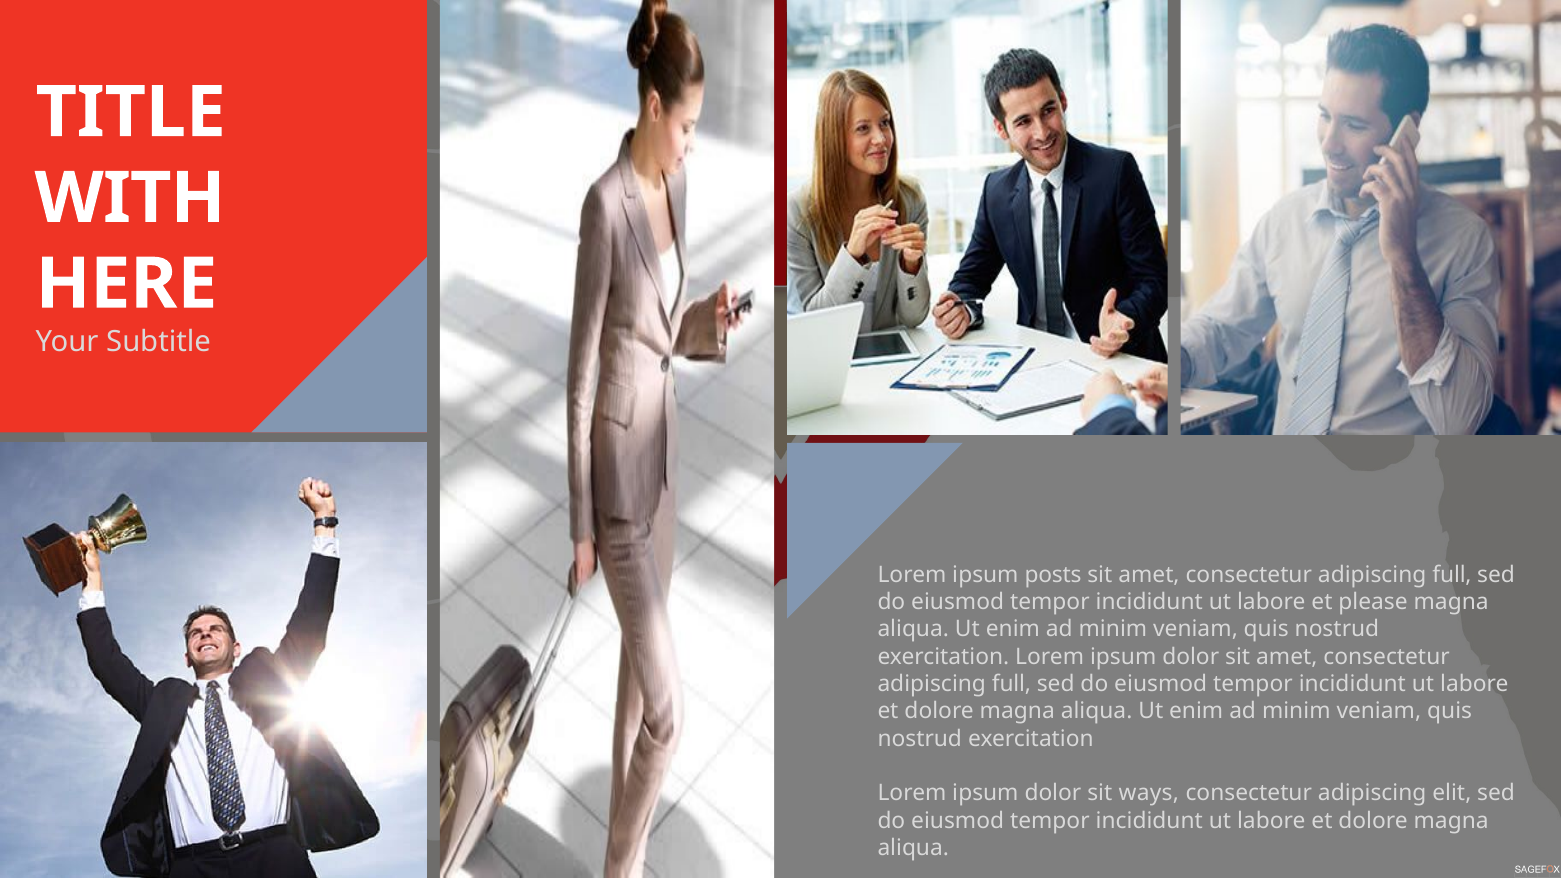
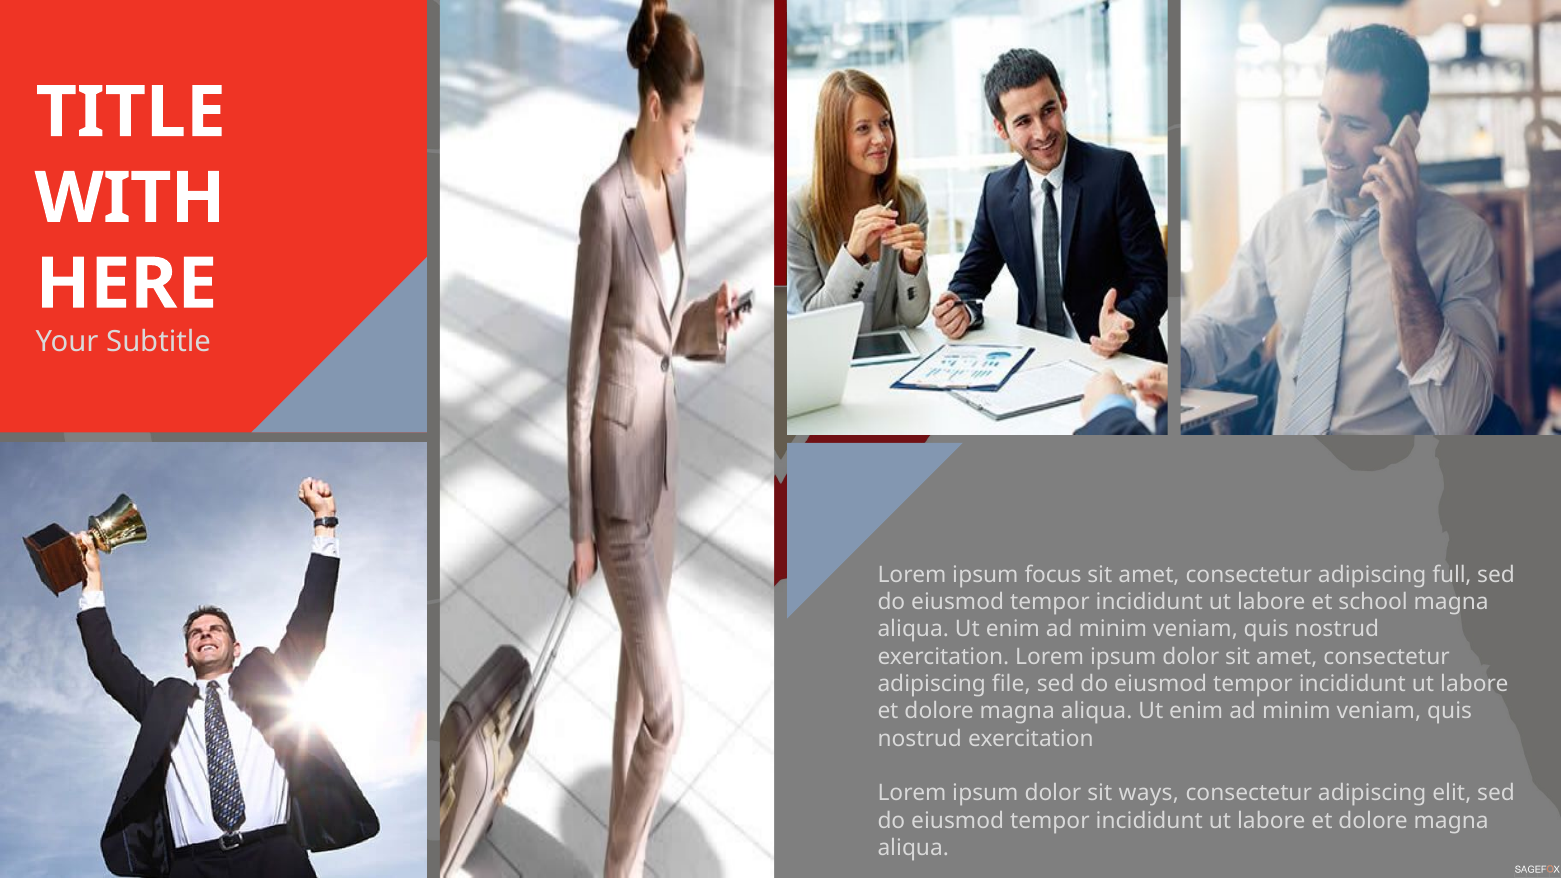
posts: posts -> focus
please: please -> school
full at (1011, 684): full -> file
